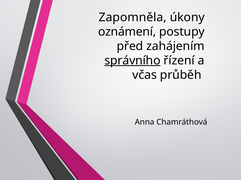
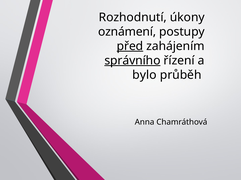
Zapomněla: Zapomněla -> Rozhodnutí
před underline: none -> present
včas: včas -> bylo
